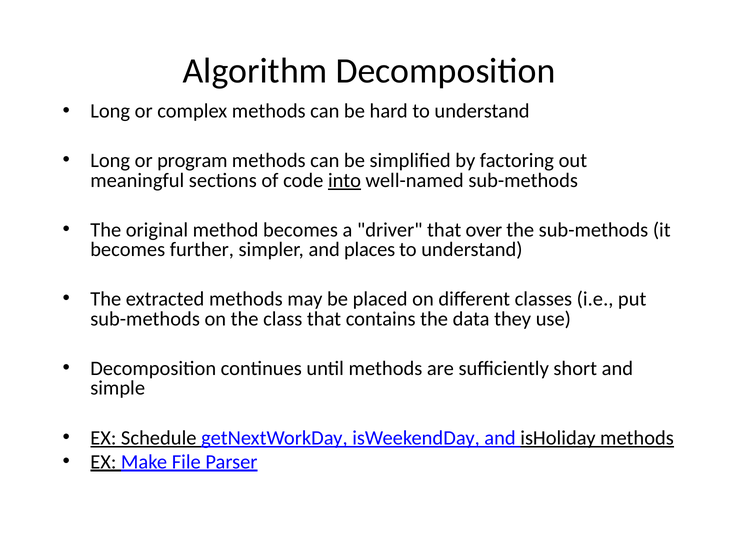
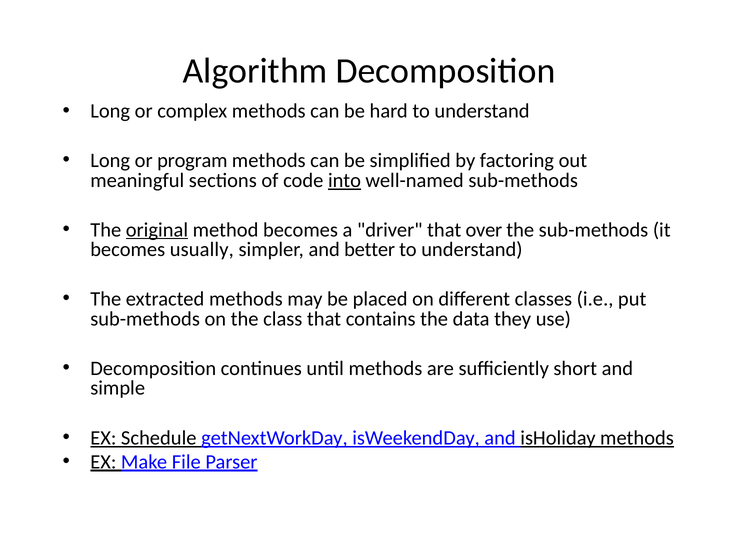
original underline: none -> present
further: further -> usually
places: places -> better
